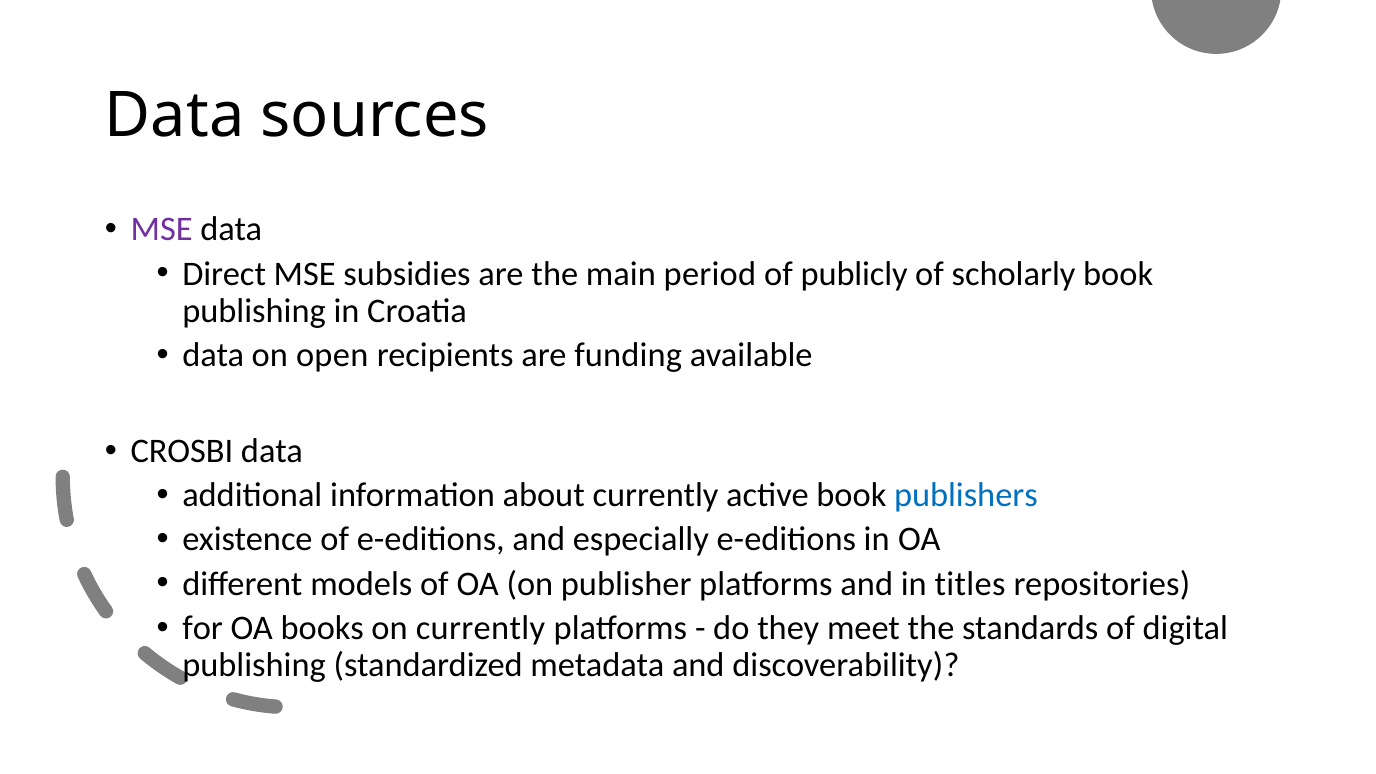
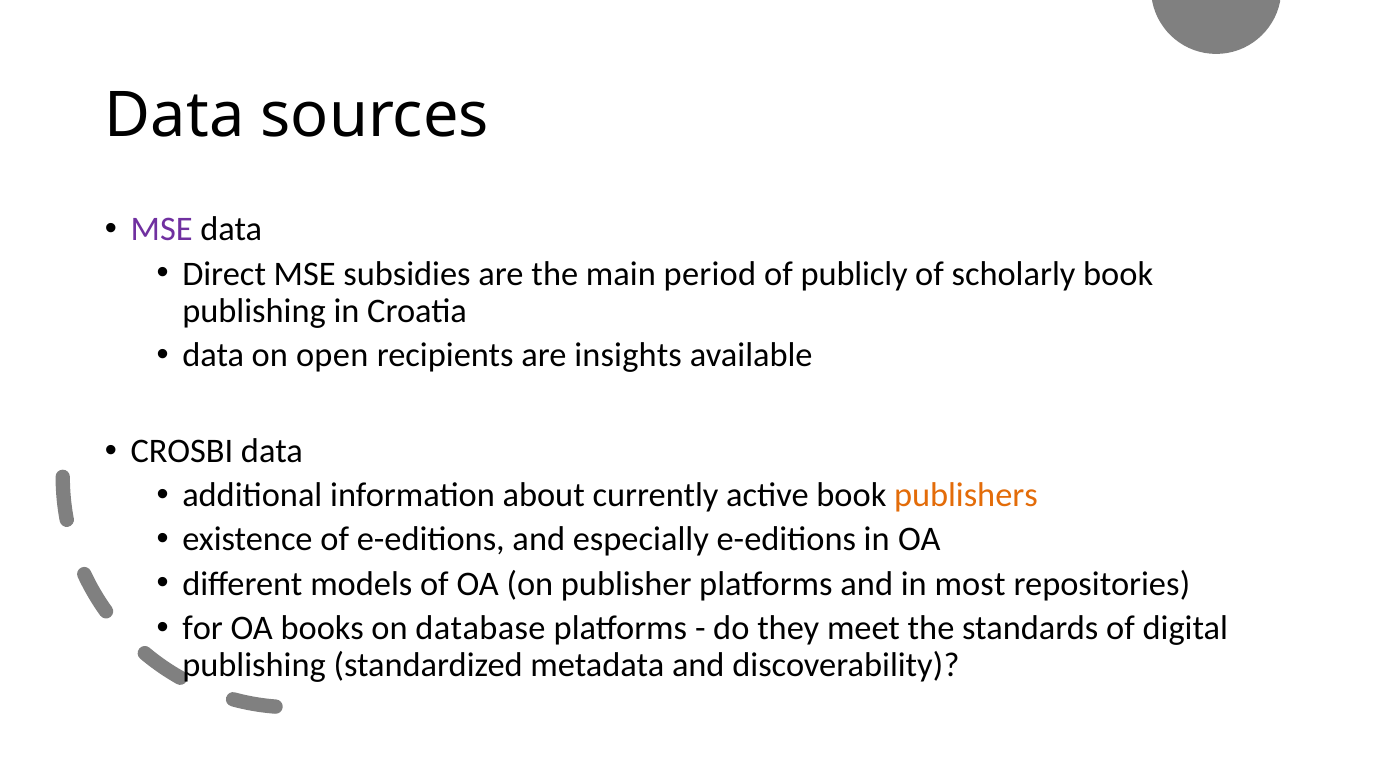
funding: funding -> insights
publishers colour: blue -> orange
titles: titles -> most
on currently: currently -> database
